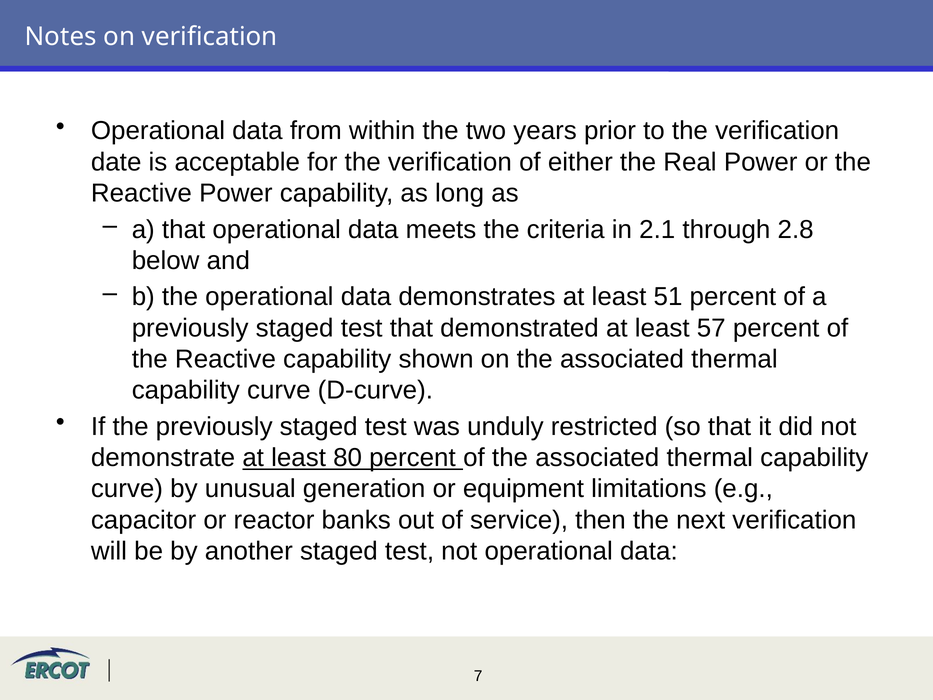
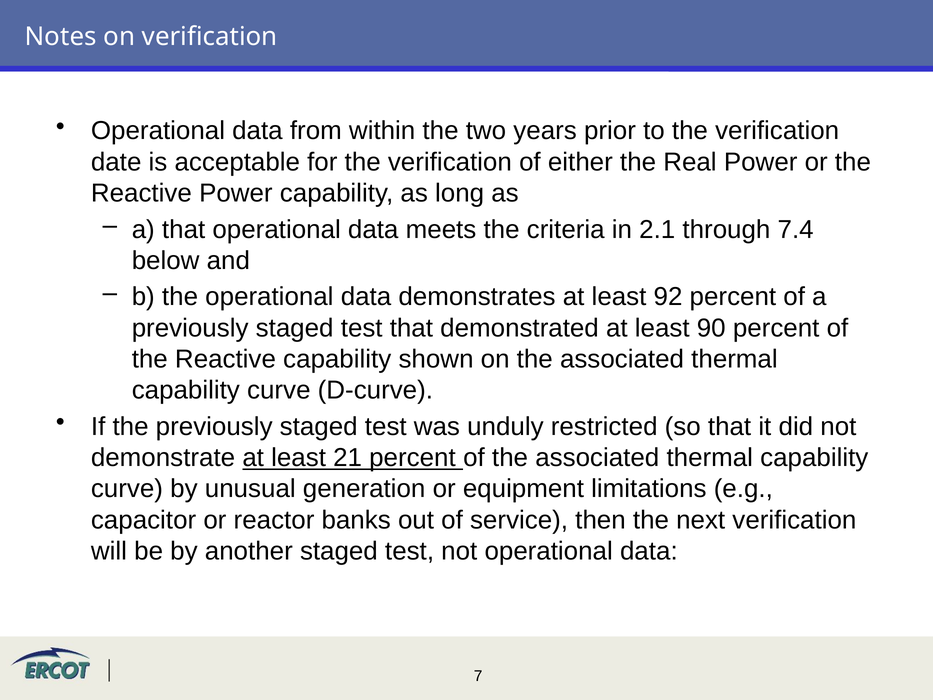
2.8: 2.8 -> 7.4
51: 51 -> 92
57: 57 -> 90
80: 80 -> 21
